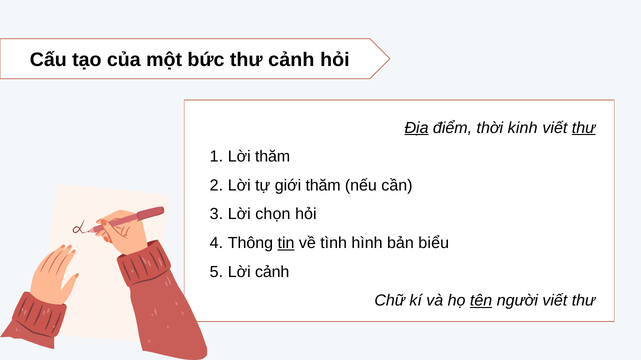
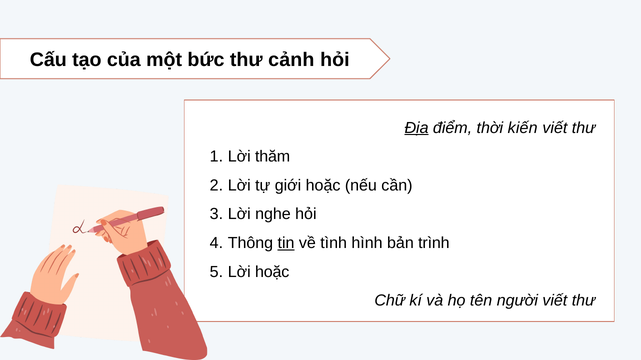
kinh: kinh -> kiến
thư at (584, 128) underline: present -> none
giới thăm: thăm -> hoặc
chọn: chọn -> nghe
biểu: biểu -> trình
Lời cảnh: cảnh -> hoặc
tên underline: present -> none
